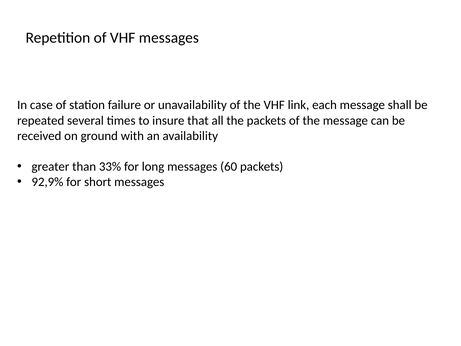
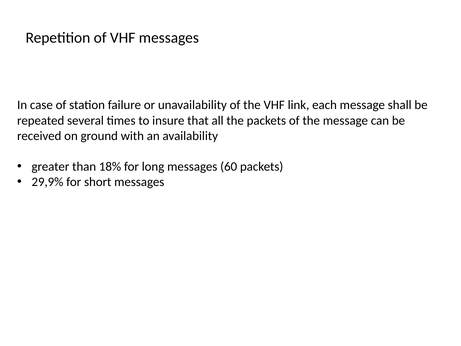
33%: 33% -> 18%
92,9%: 92,9% -> 29,9%
